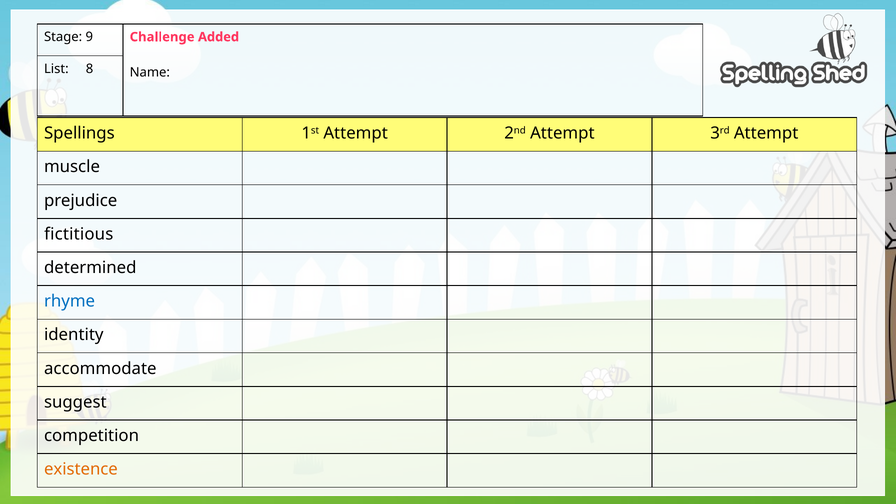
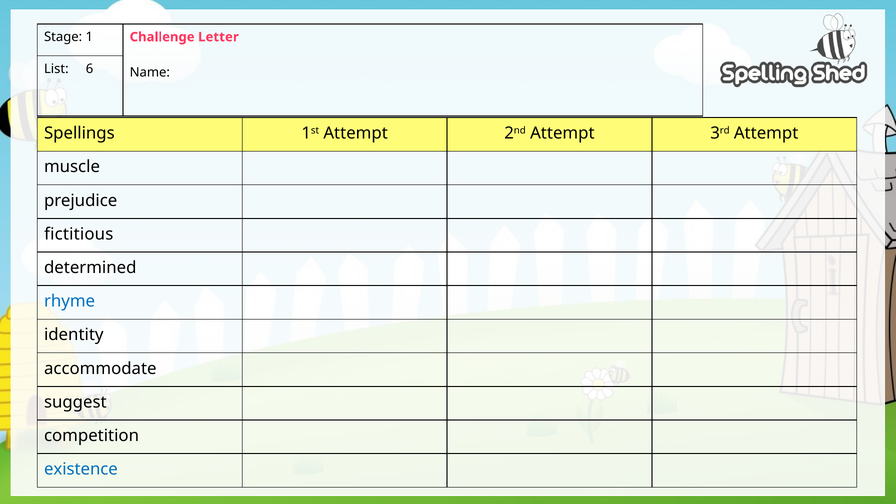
9: 9 -> 1
Added: Added -> Letter
8: 8 -> 6
existence colour: orange -> blue
